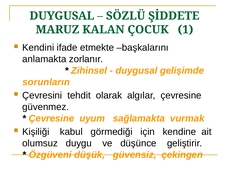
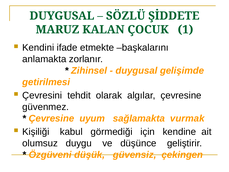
sorunların: sorunların -> getirilmesi
